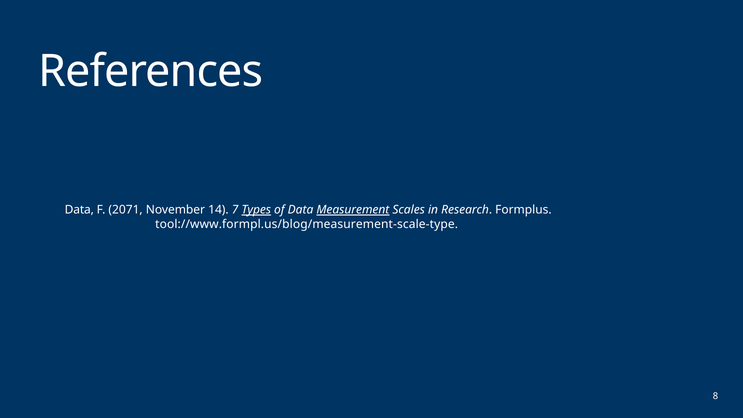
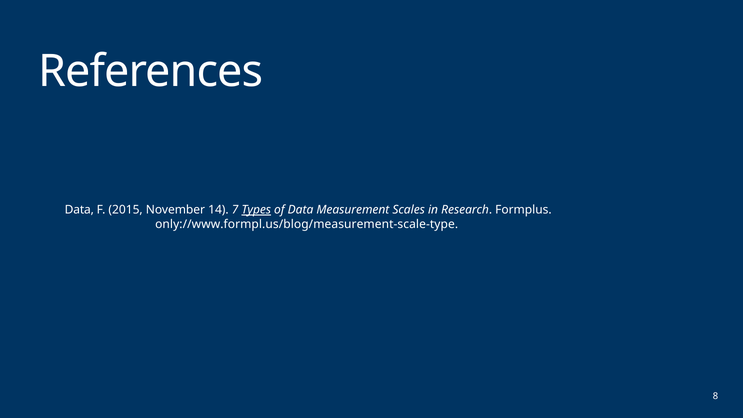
2071: 2071 -> 2015
Measurement underline: present -> none
tool://www.formpl.us/blog/measurement-scale-type: tool://www.formpl.us/blog/measurement-scale-type -> only://www.formpl.us/blog/measurement-scale-type
